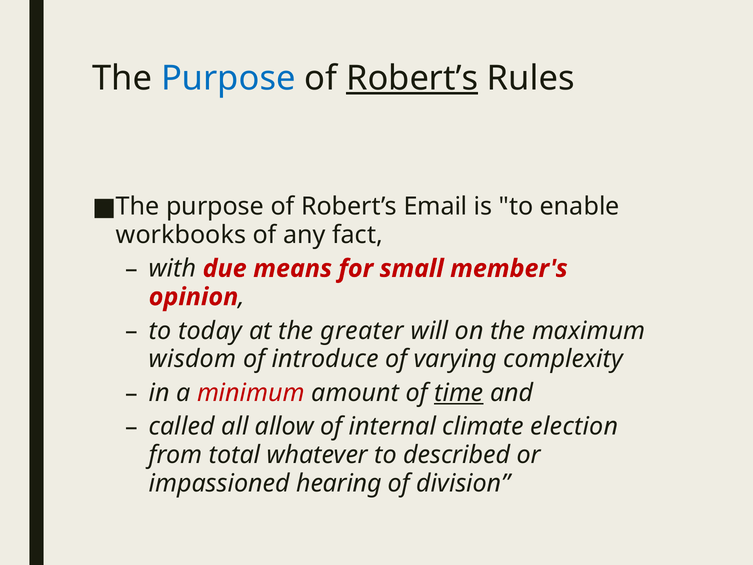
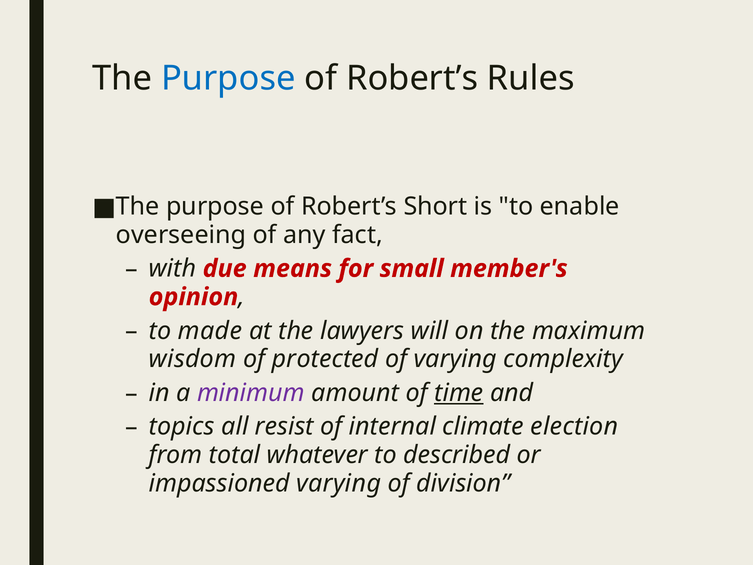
Robert’s at (412, 78) underline: present -> none
Email: Email -> Short
workbooks: workbooks -> overseeing
today: today -> made
greater: greater -> lawyers
introduce: introduce -> protected
minimum colour: red -> purple
called: called -> topics
allow: allow -> resist
impassioned hearing: hearing -> varying
